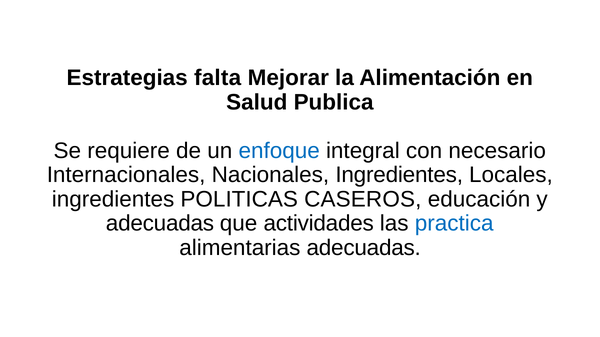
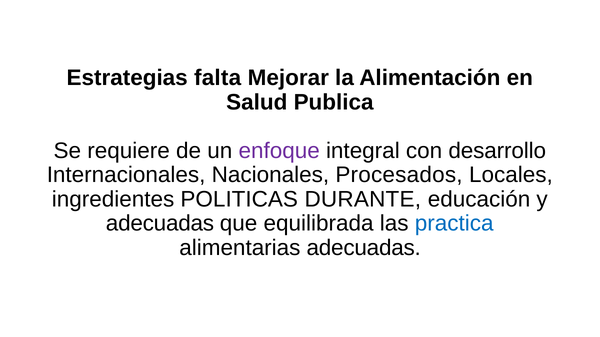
enfoque colour: blue -> purple
necesario: necesario -> desarrollo
Nacionales Ingredientes: Ingredientes -> Procesados
CASEROS: CASEROS -> DURANTE
actividades: actividades -> equilibrada
